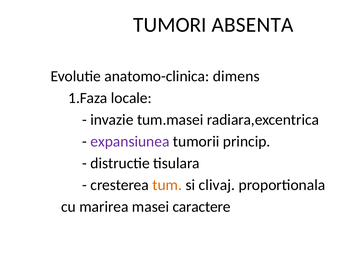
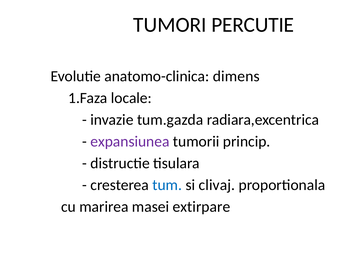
ABSENTA: ABSENTA -> PERCUTIE
tum.masei: tum.masei -> tum.gazda
tum colour: orange -> blue
caractere: caractere -> extirpare
